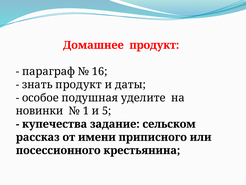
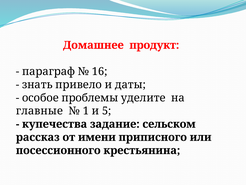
знать продукт: продукт -> привело
подушная: подушная -> проблемы
новинки: новинки -> главные
